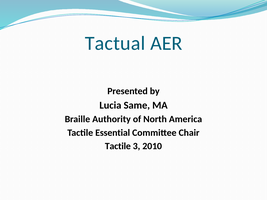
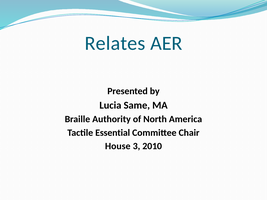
Tactual: Tactual -> Relates
Tactile at (118, 146): Tactile -> House
